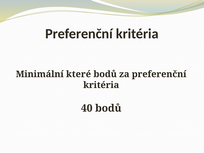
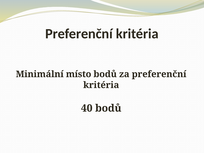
které: které -> místo
